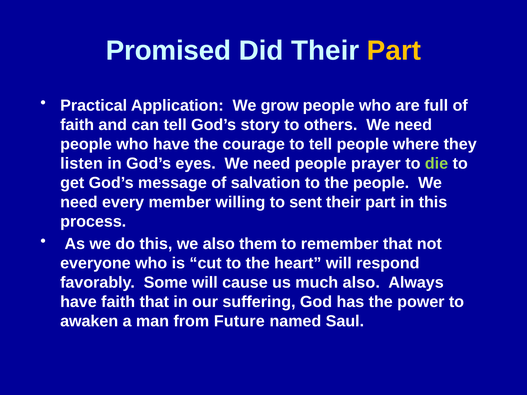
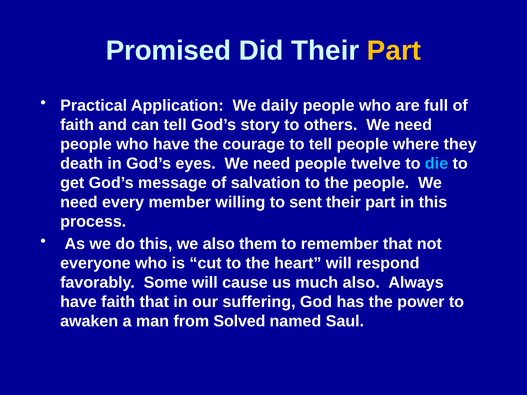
grow: grow -> daily
listen: listen -> death
prayer: prayer -> twelve
die colour: light green -> light blue
Future: Future -> Solved
